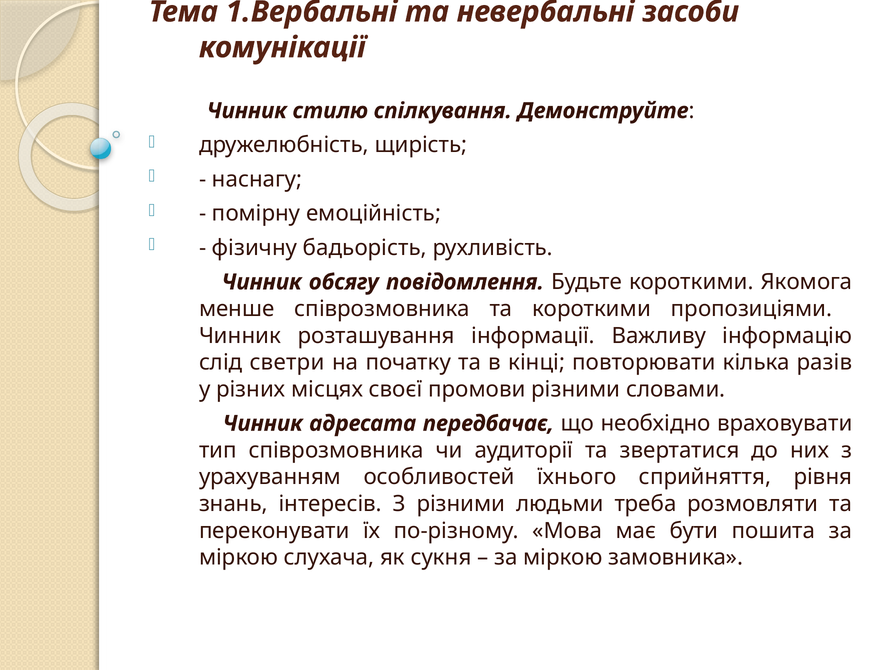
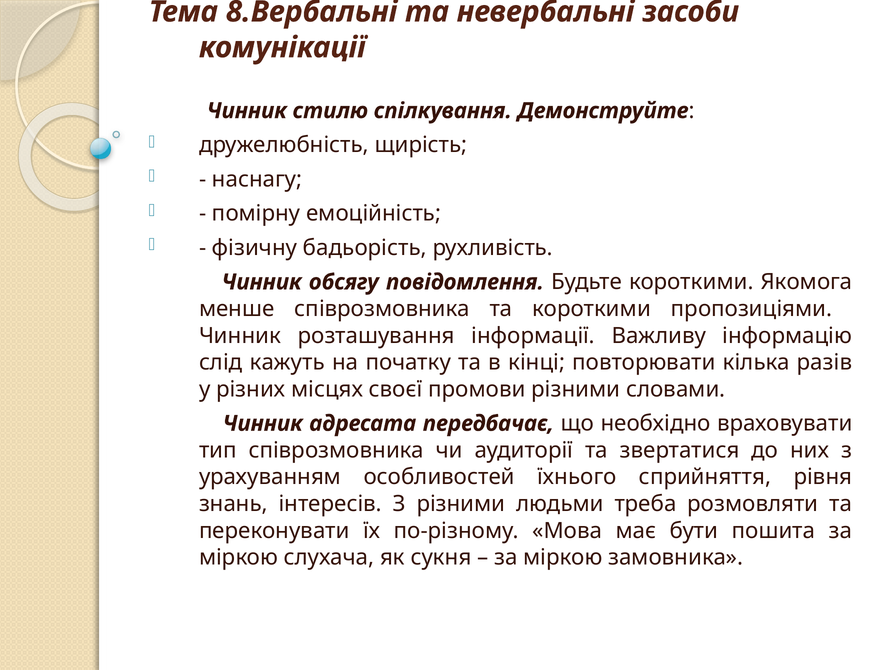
1.Вербальні: 1.Вербальні -> 8.Вербальні
светри: светри -> кажуть
